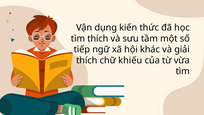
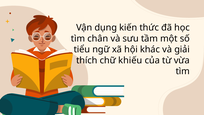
tìm thích: thích -> chân
tiếp: tiếp -> tiểu
